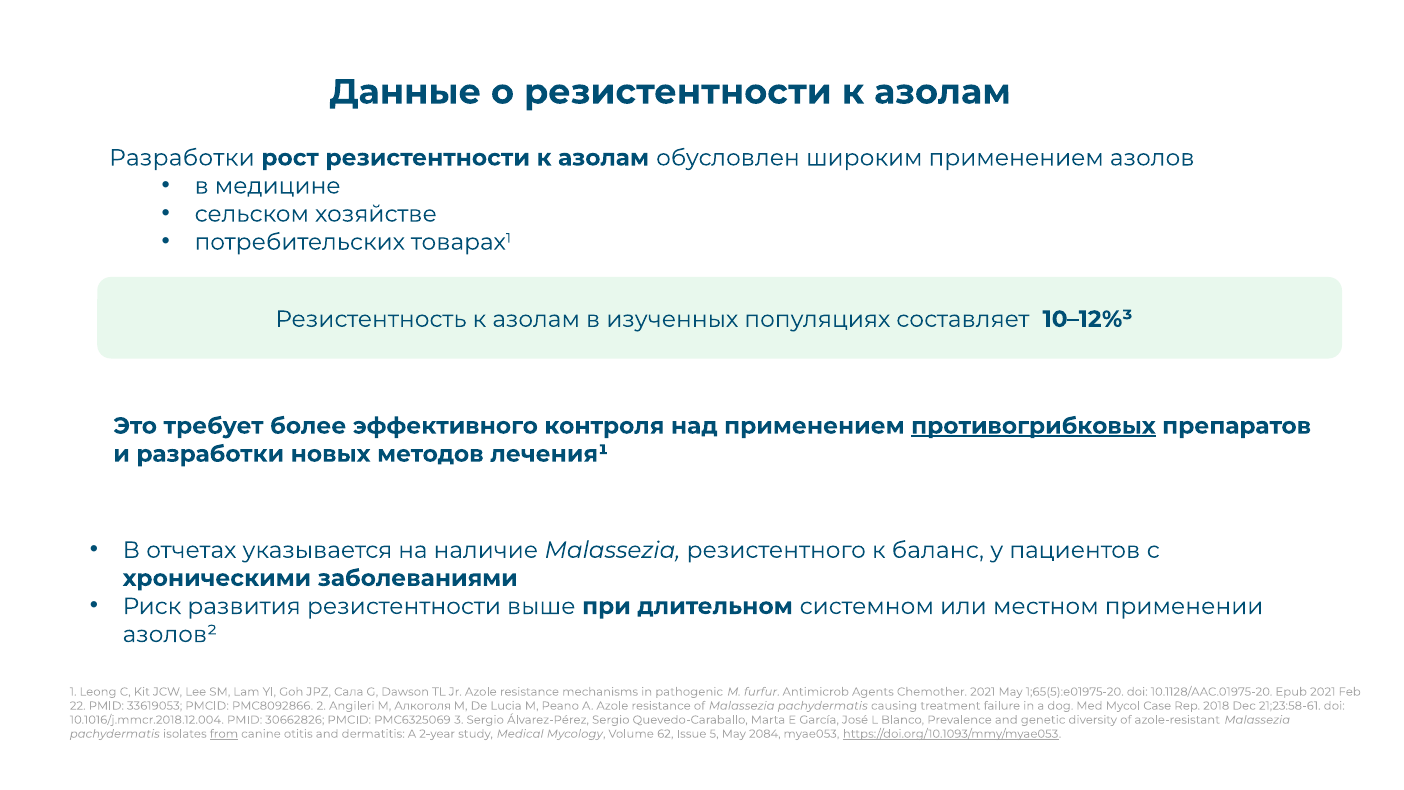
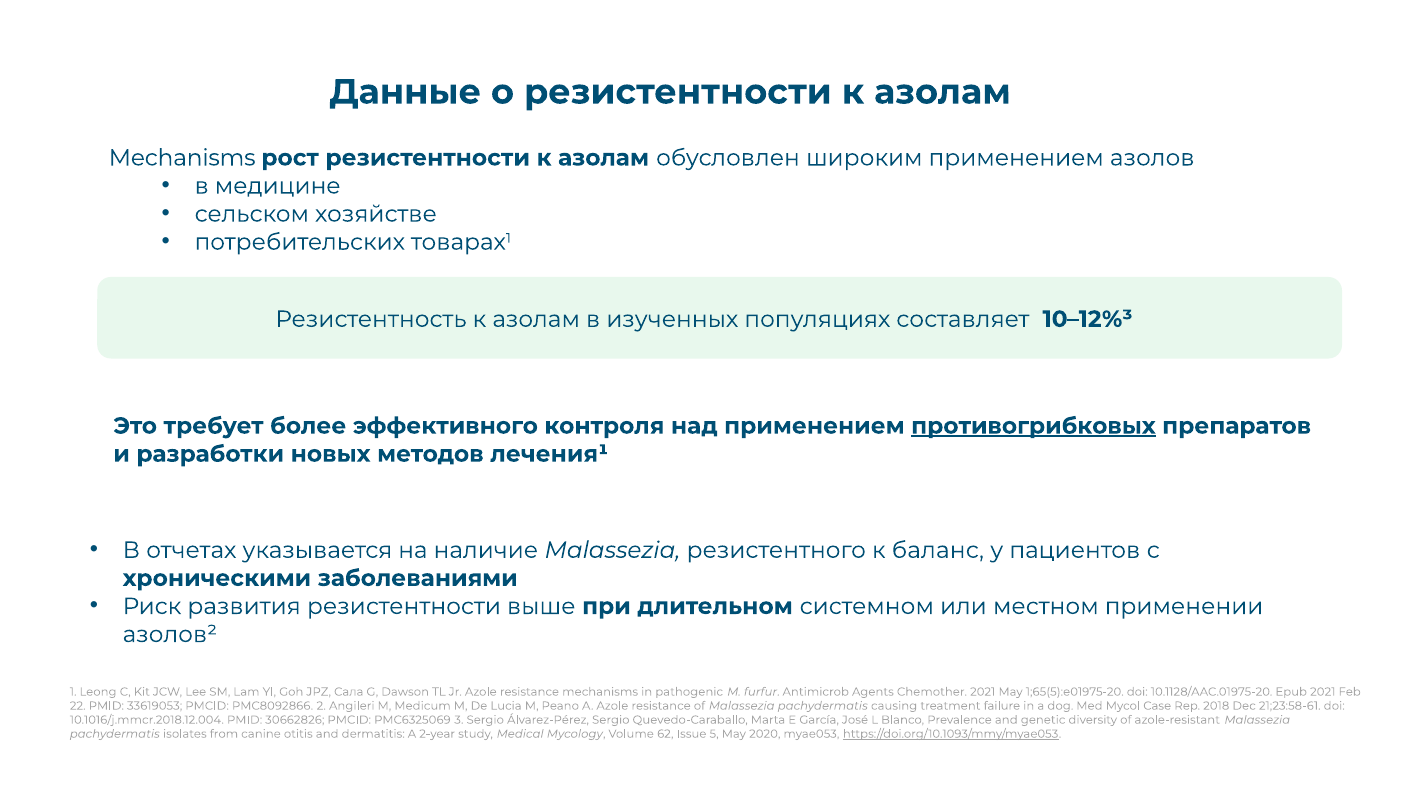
Разработки at (182, 158): Разработки -> Mechanisms
Алкоголя: Алкоголя -> Medicum
from underline: present -> none
2084: 2084 -> 2020
